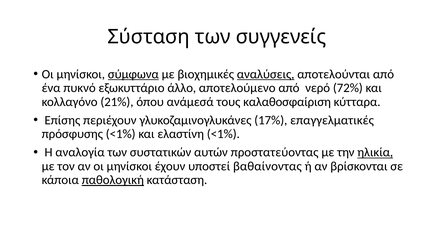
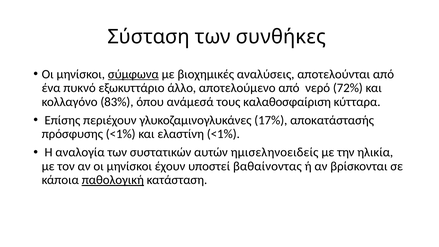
συγγενείς: συγγενείς -> συνθήκες
αναλύσεις underline: present -> none
21%: 21% -> 83%
επαγγελματικές: επαγγελματικές -> αποκατάστασής
προστατεύοντας: προστατεύοντας -> ημισεληνοειδείς
ηλικία underline: present -> none
